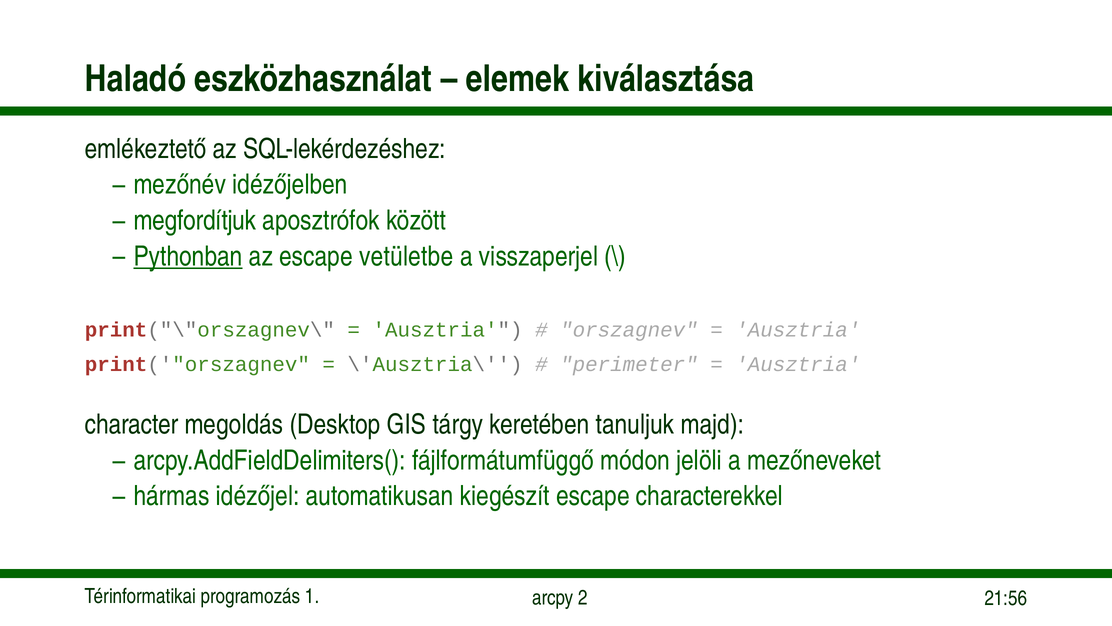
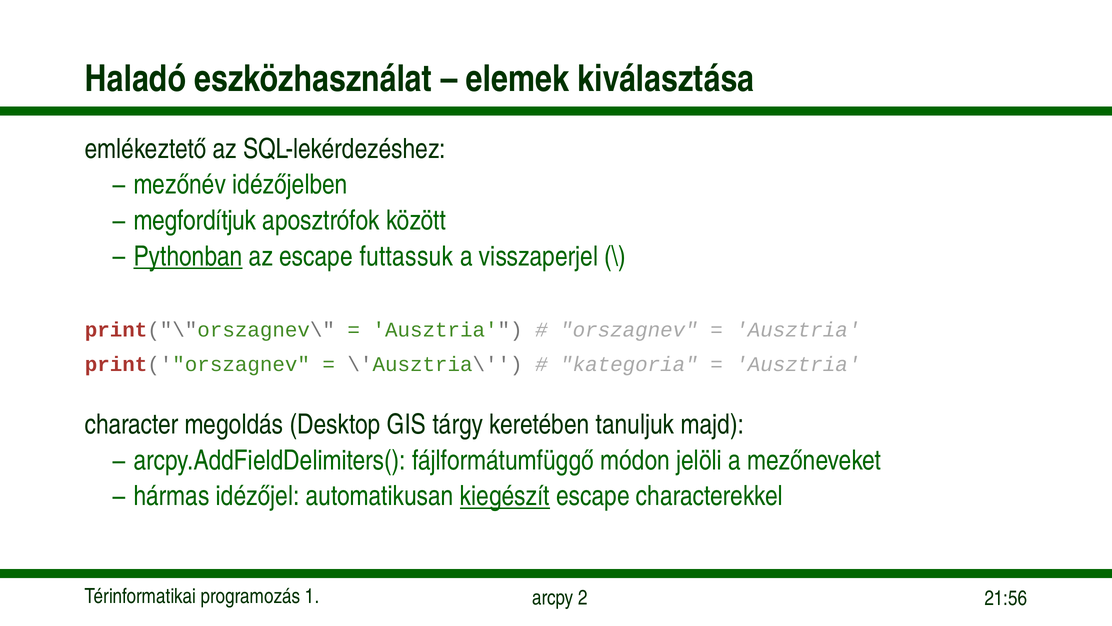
vetületbe: vetületbe -> futtassuk
perimeter: perimeter -> kategoria
kiegészít underline: none -> present
